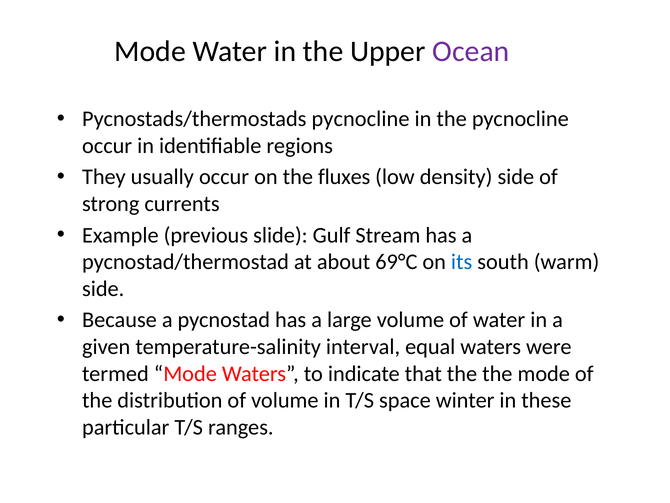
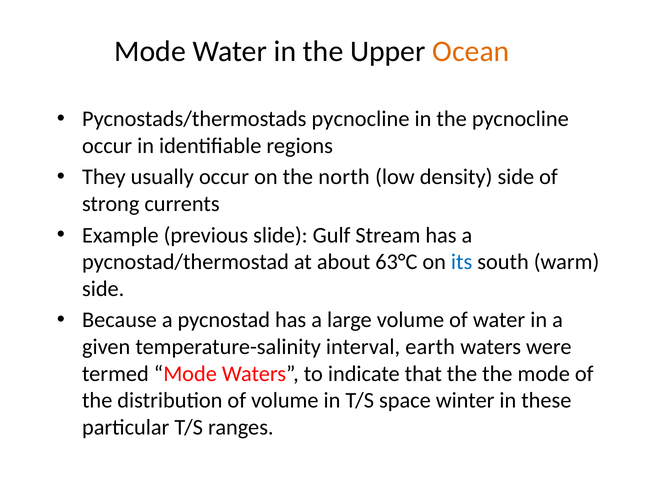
Ocean colour: purple -> orange
fluxes: fluxes -> north
69°C: 69°C -> 63°C
equal: equal -> earth
